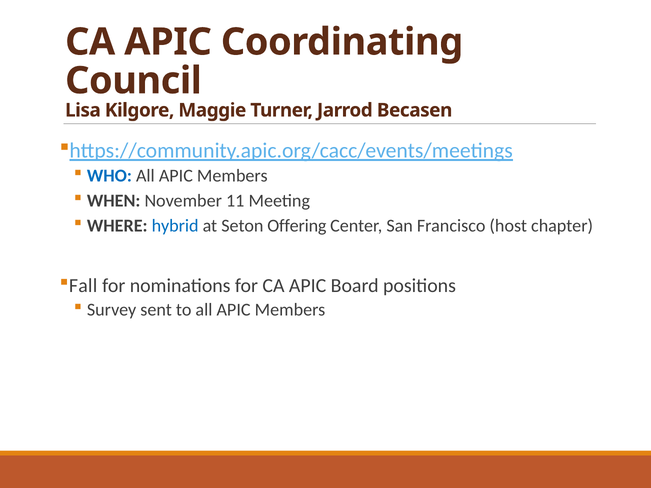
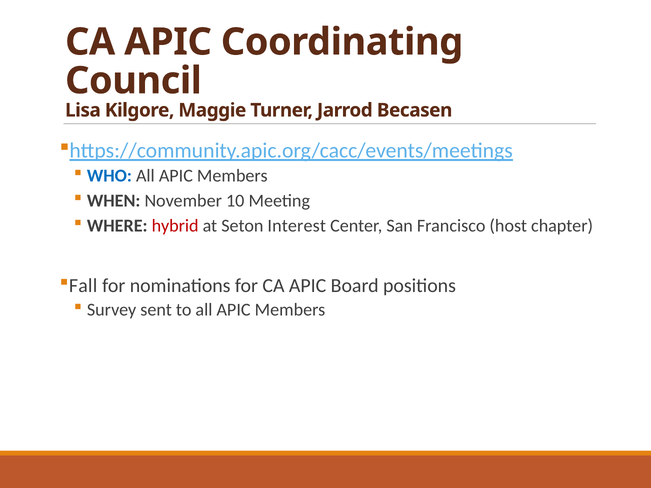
11: 11 -> 10
hybrid colour: blue -> red
Offering: Offering -> Interest
